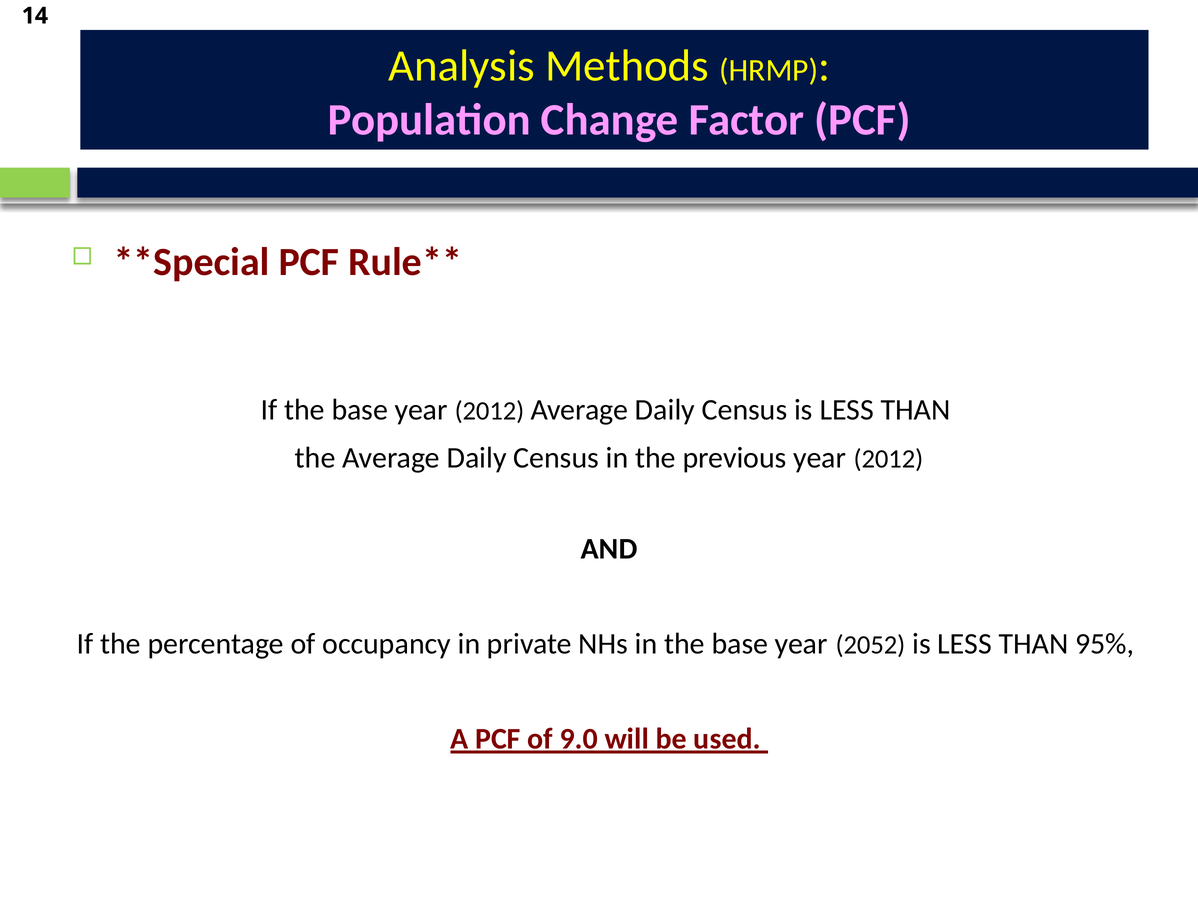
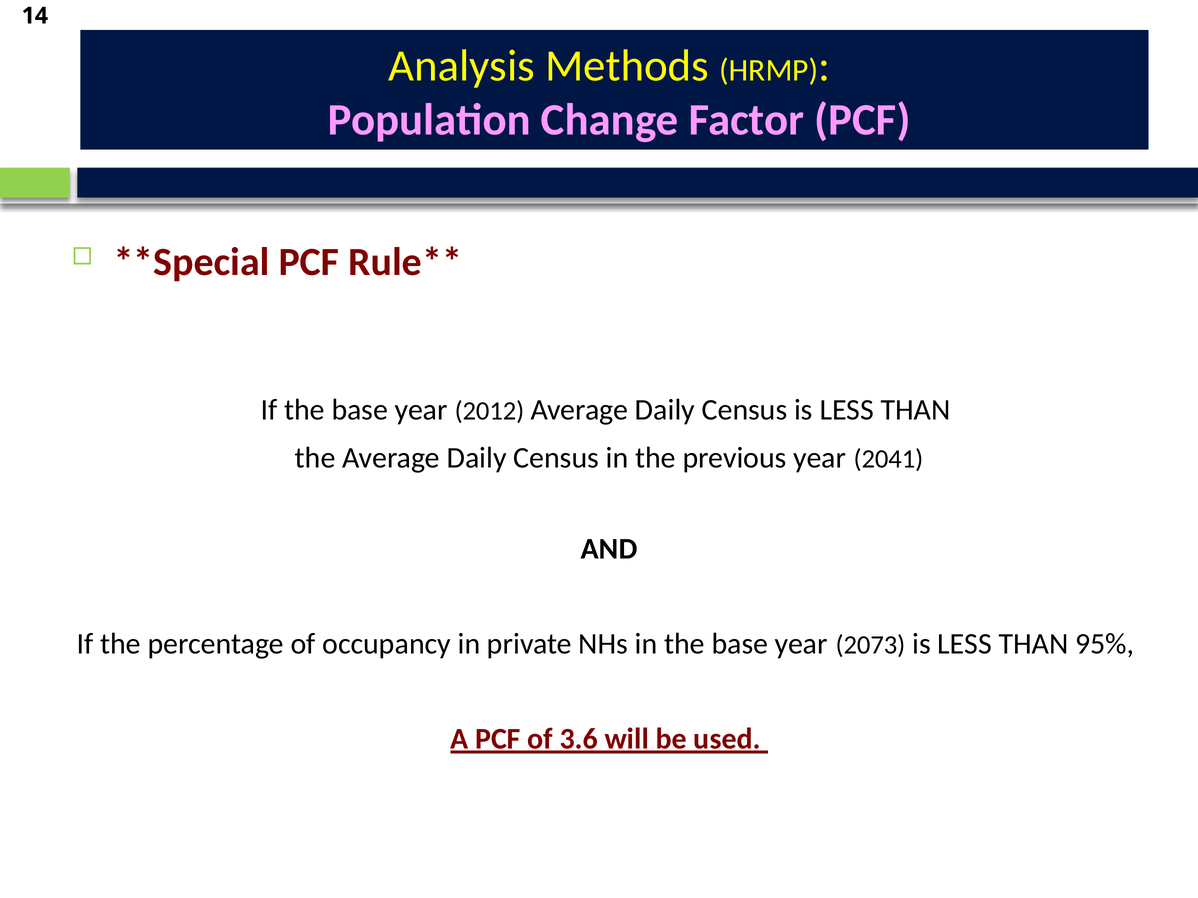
previous year 2012: 2012 -> 2041
2052: 2052 -> 2073
9.0: 9.0 -> 3.6
